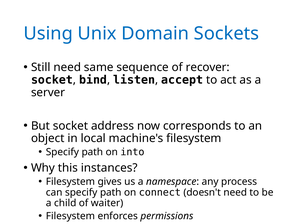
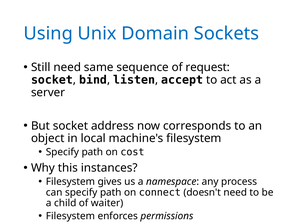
recover: recover -> request
into: into -> cost
